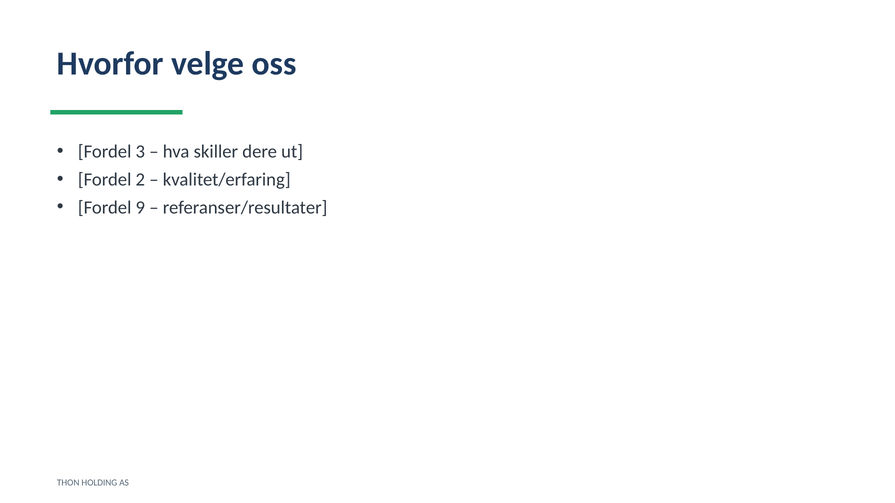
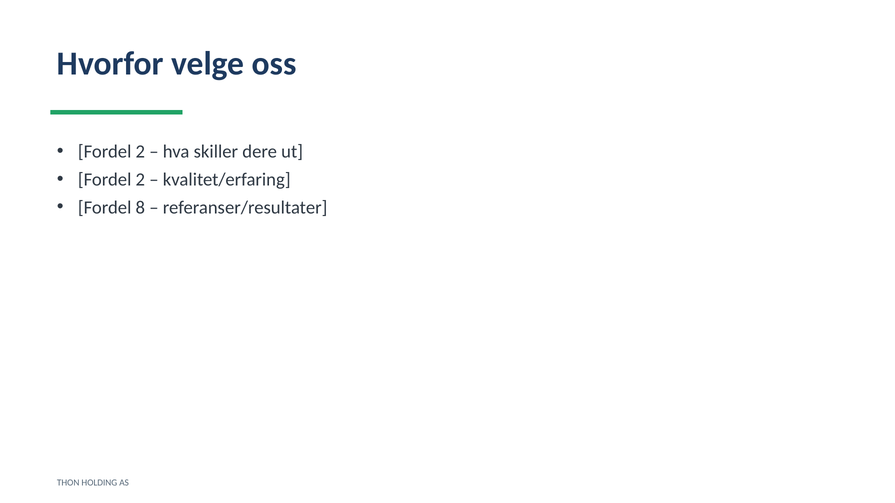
3 at (140, 152): 3 -> 2
9: 9 -> 8
